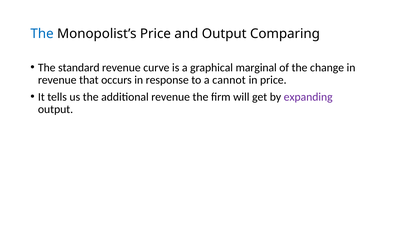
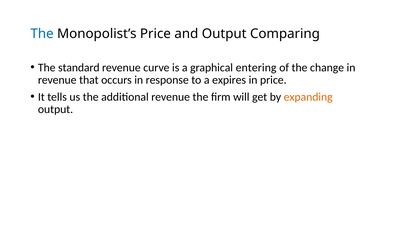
marginal: marginal -> entering
cannot: cannot -> expires
expanding colour: purple -> orange
